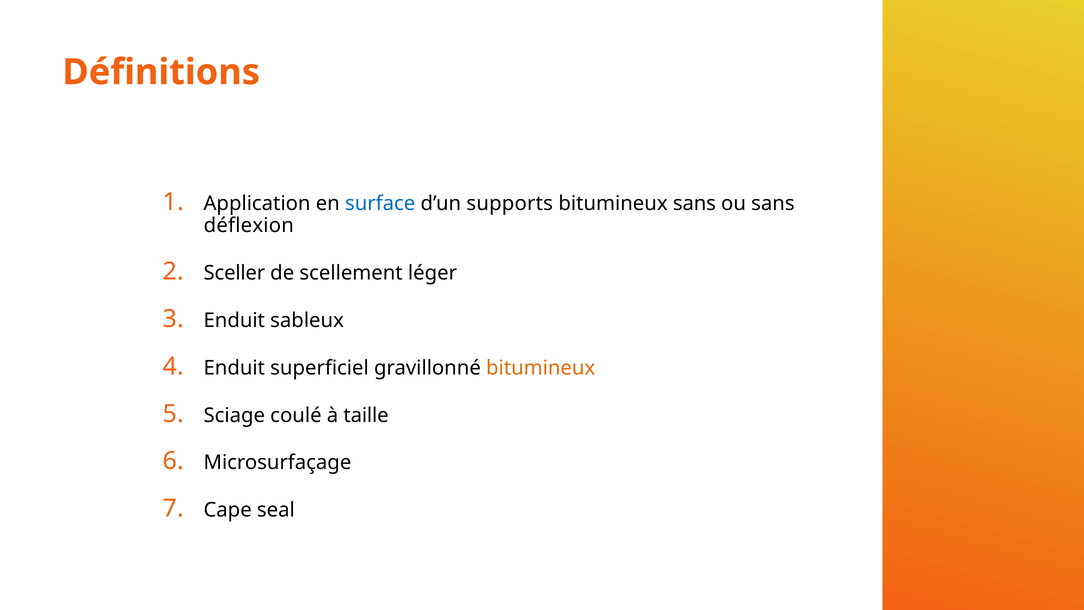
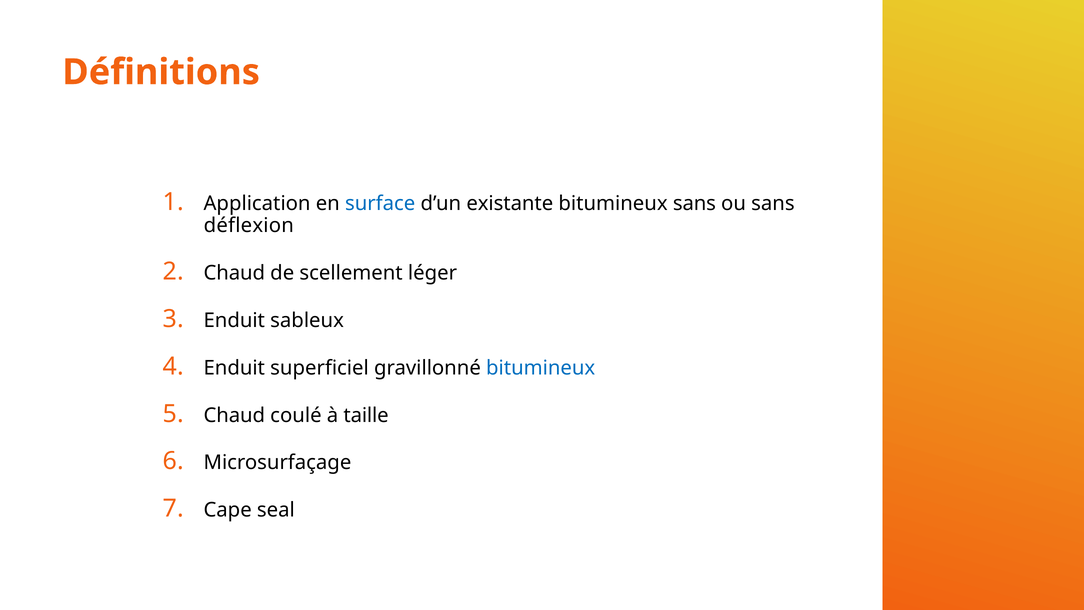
supports: supports -> existante
Sceller at (234, 273): Sceller -> Chaud
bitumineux at (541, 368) colour: orange -> blue
Sciage at (234, 415): Sciage -> Chaud
